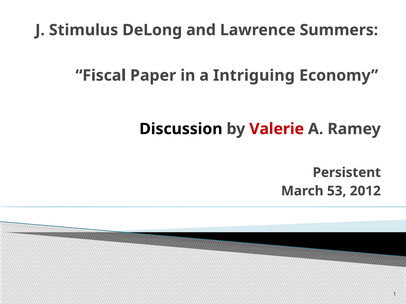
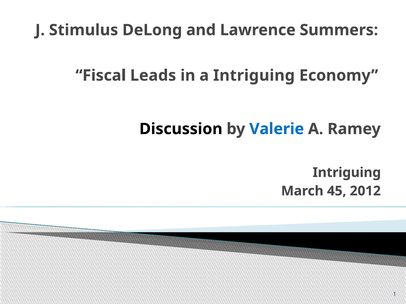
Paper: Paper -> Leads
Valerie colour: red -> blue
Persistent at (347, 173): Persistent -> Intriguing
53: 53 -> 45
